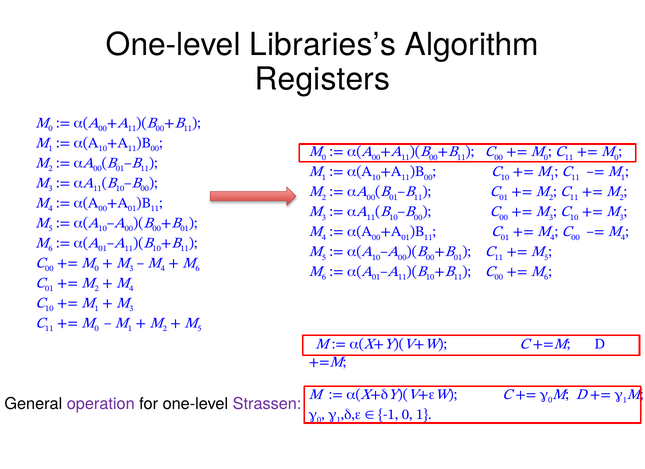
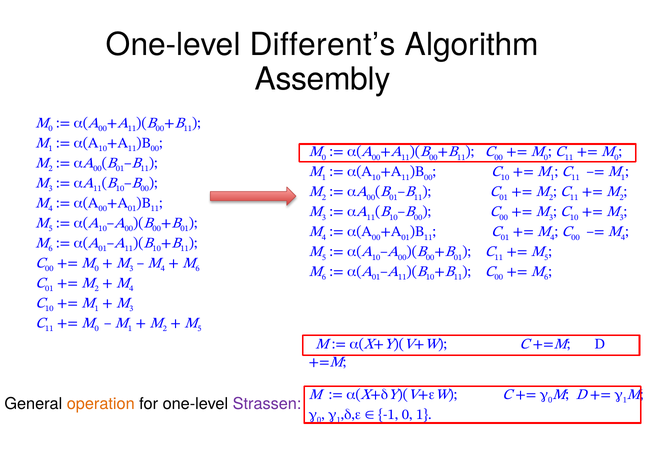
Libraries’s: Libraries’s -> Different’s
Registers: Registers -> Assembly
operation colour: purple -> orange
